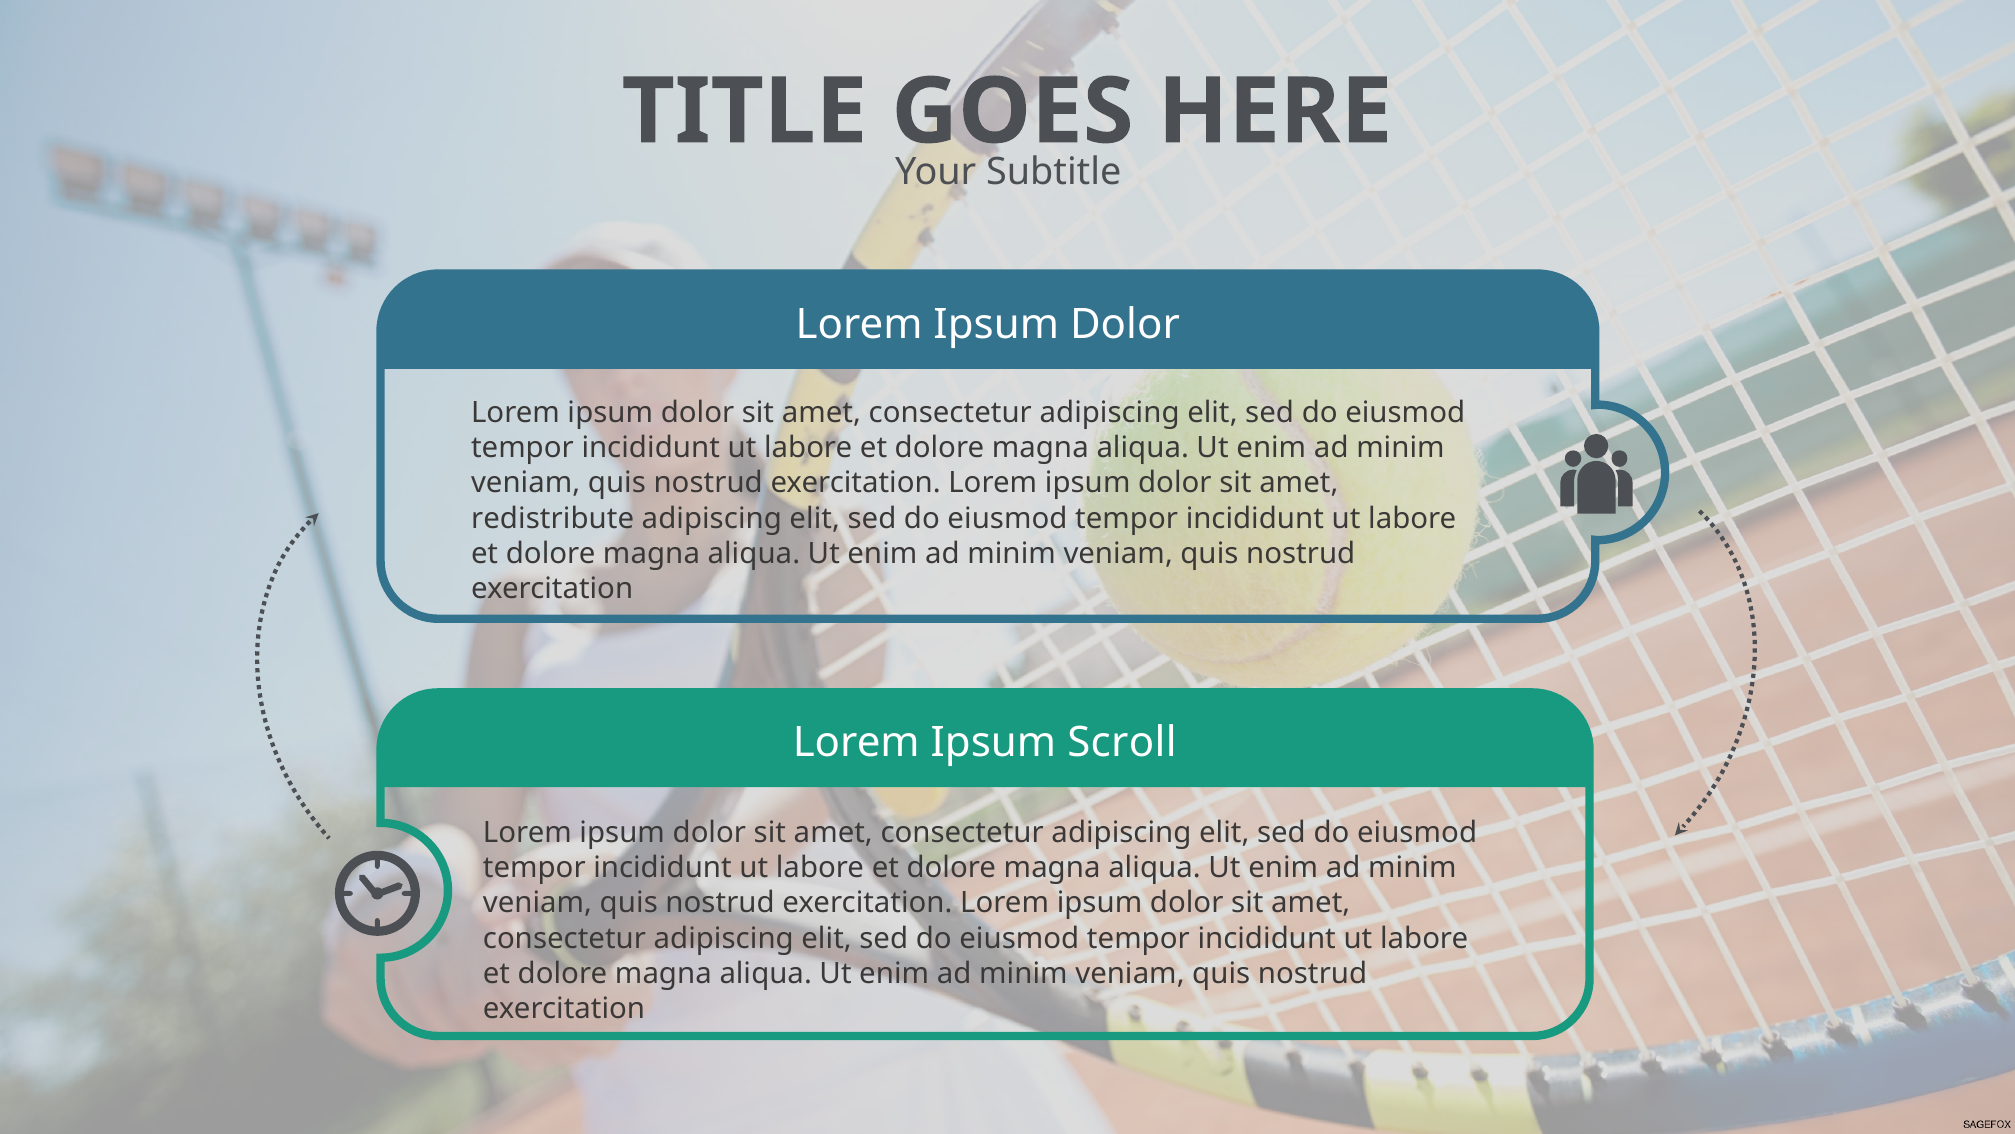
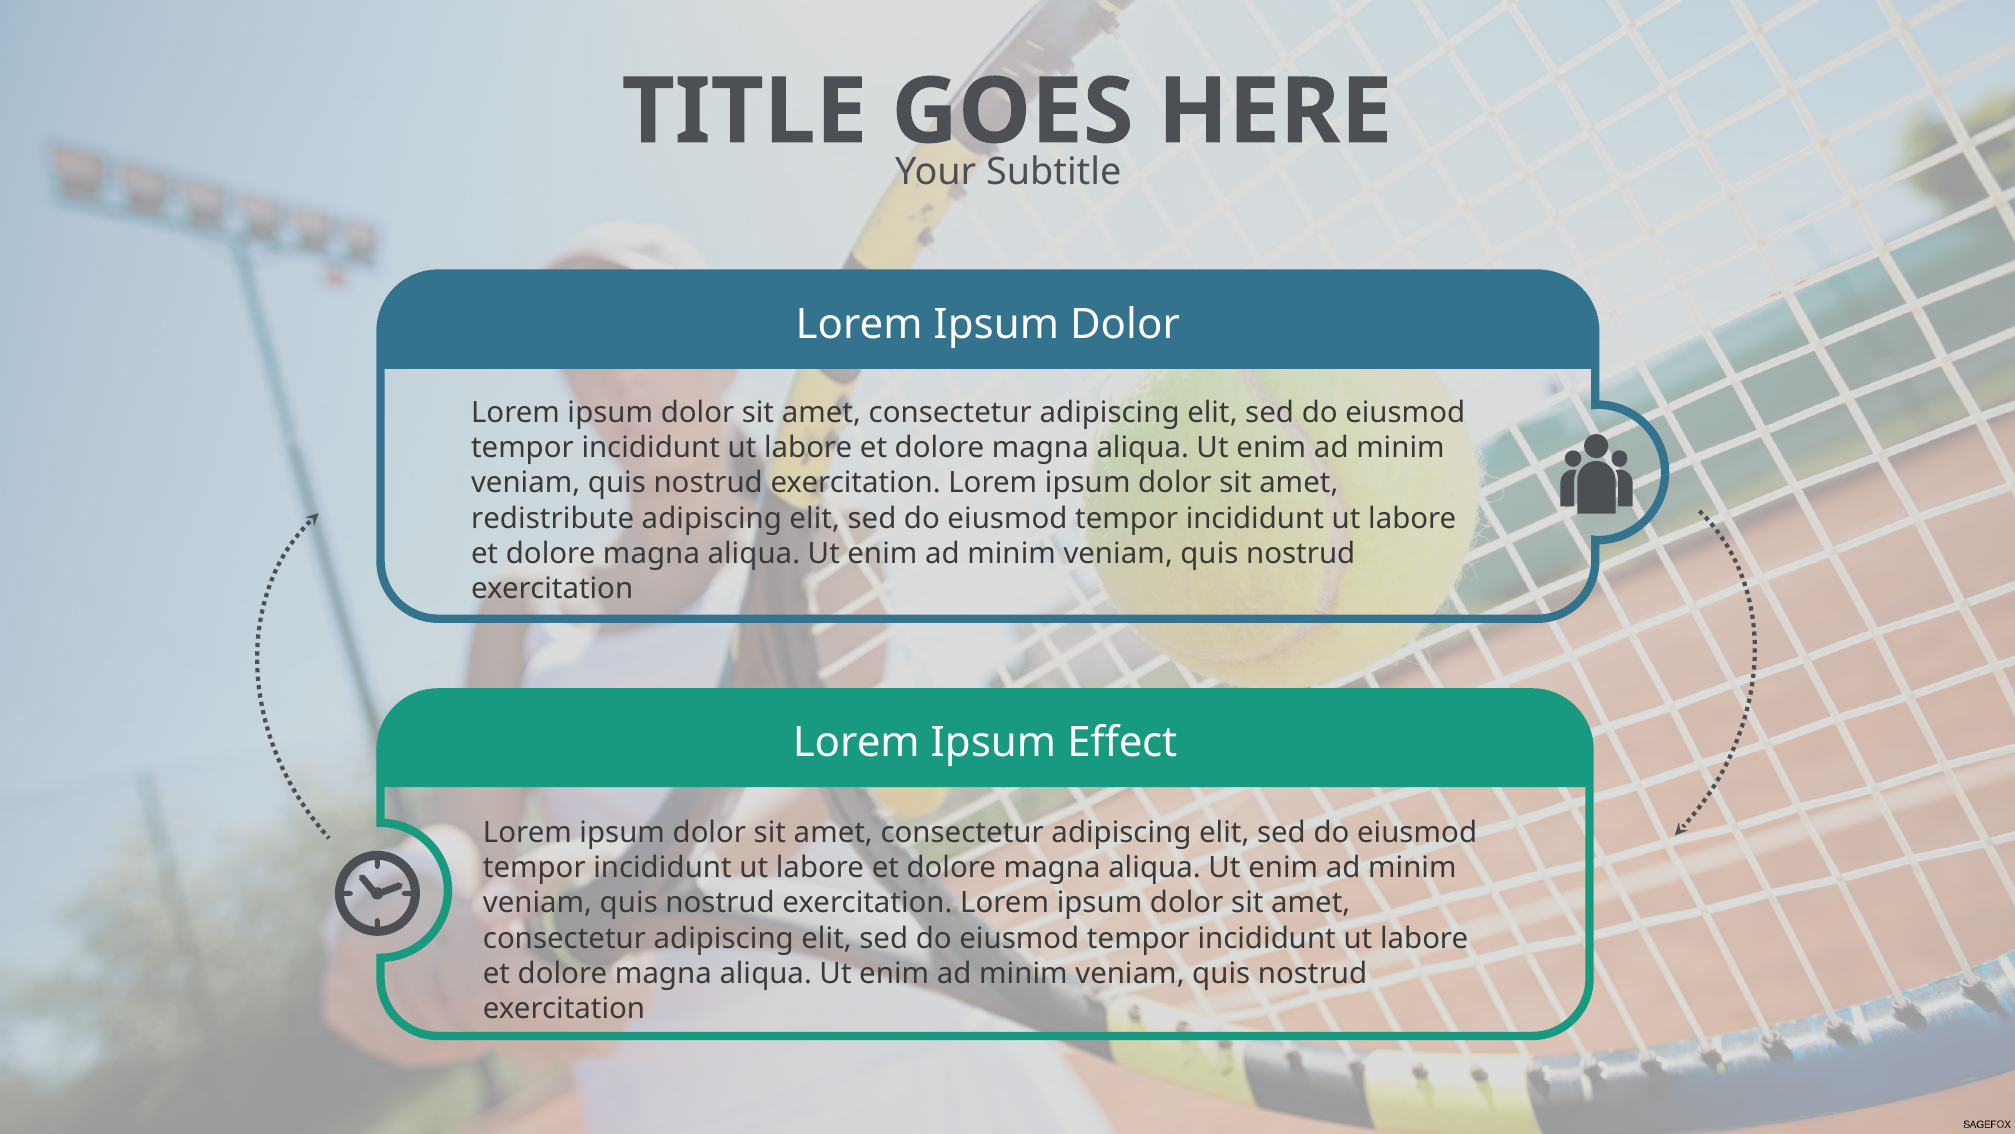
Scroll: Scroll -> Effect
